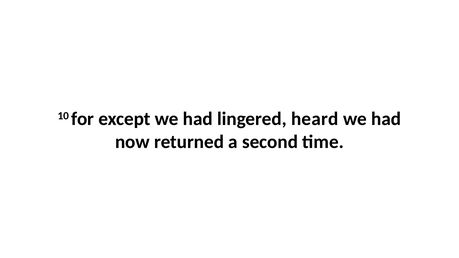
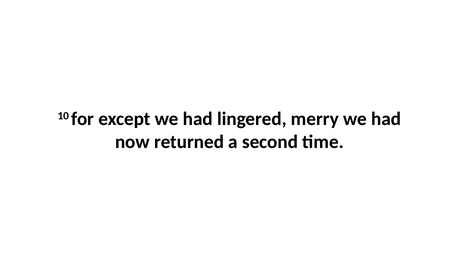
heard: heard -> merry
